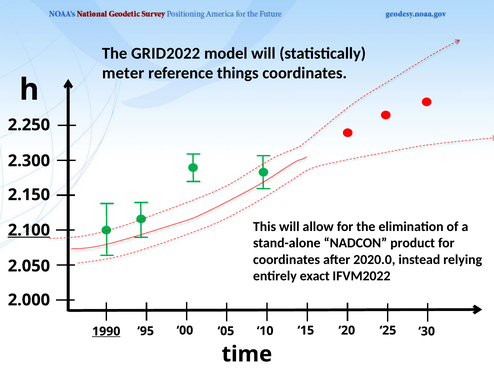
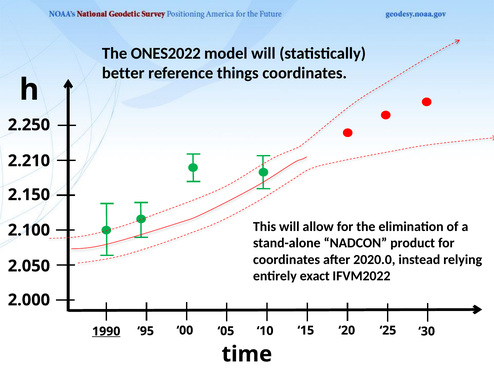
GRID2022: GRID2022 -> ONES2022
meter: meter -> better
2.300: 2.300 -> 2.210
2.100 underline: present -> none
